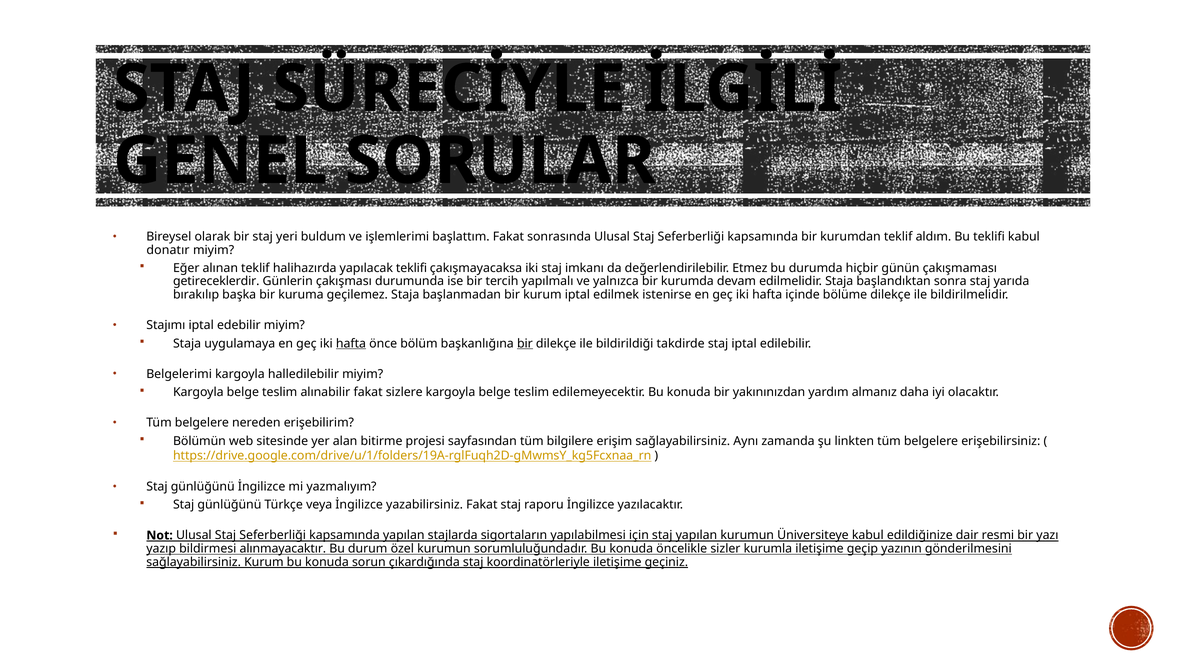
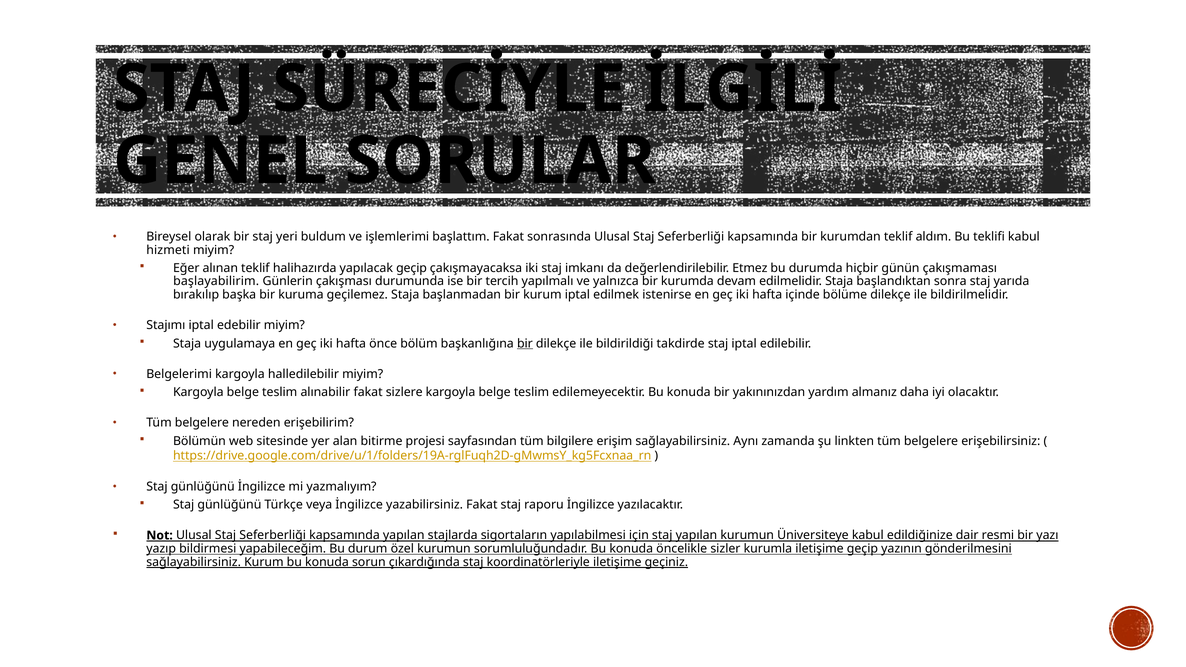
donatır: donatır -> hizmeti
yapılacak teklifi: teklifi -> geçip
getireceklerdir: getireceklerdir -> başlayabilirim
hafta at (351, 344) underline: present -> none
alınmayacaktır: alınmayacaktır -> yapabileceğim
